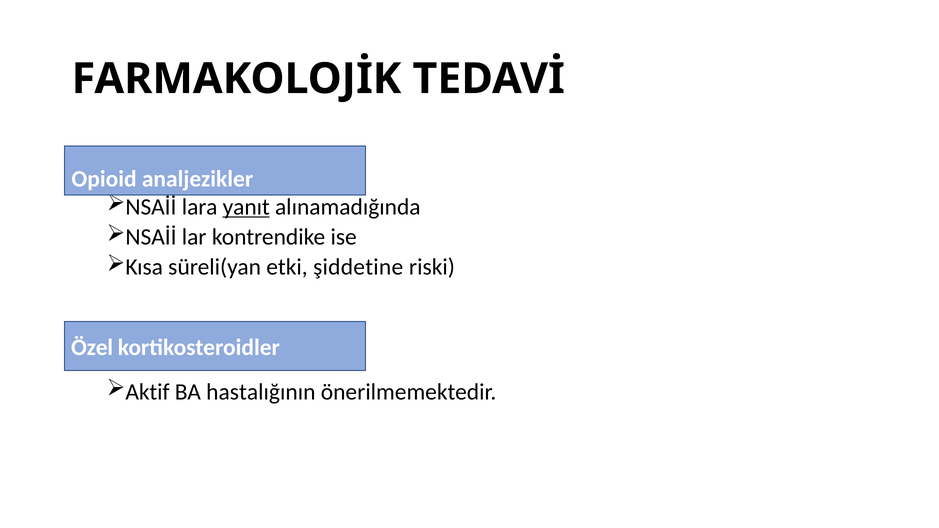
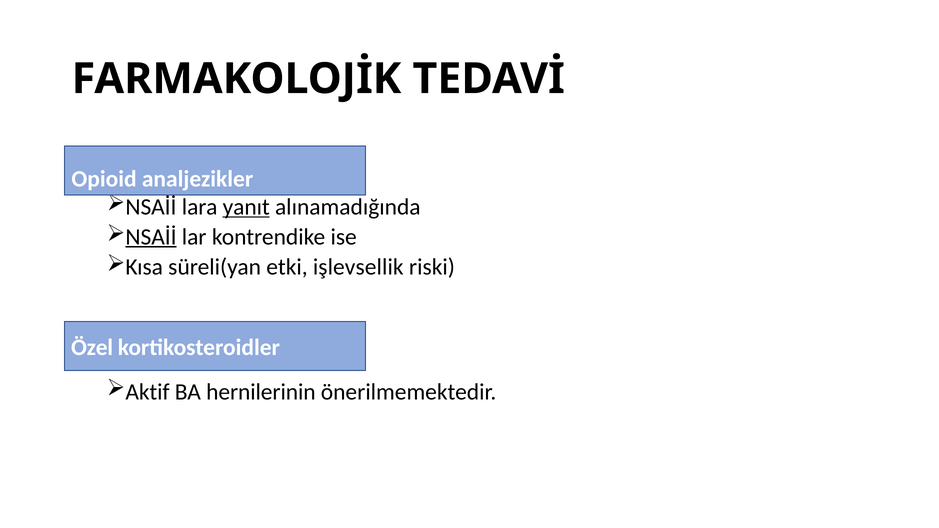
NSAİİ at (151, 237) underline: none -> present
şiddetine: şiddetine -> işlevsellik
hastalığının: hastalığının -> hernilerinin
